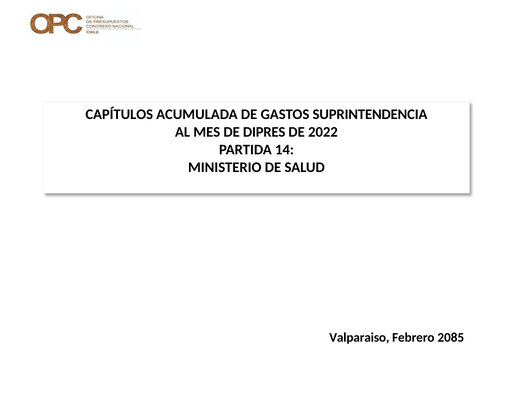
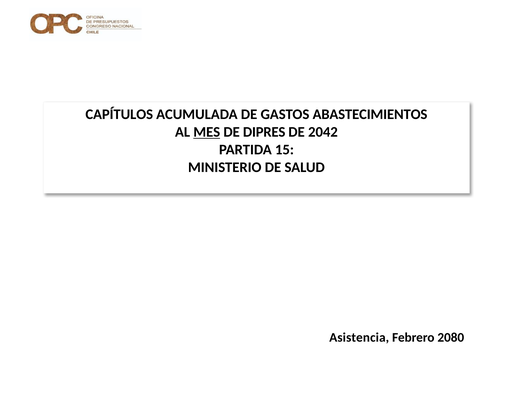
SUPRINTENDENCIA: SUPRINTENDENCIA -> ABASTECIMIENTOS
MES underline: none -> present
2022: 2022 -> 2042
14: 14 -> 15
Valparaiso: Valparaiso -> Asistencia
2085: 2085 -> 2080
